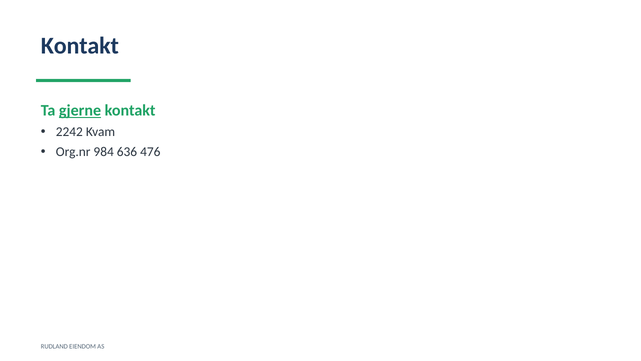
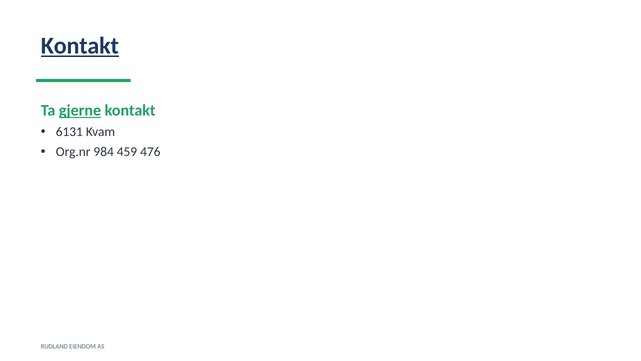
Kontakt at (80, 46) underline: none -> present
2242: 2242 -> 6131
636: 636 -> 459
